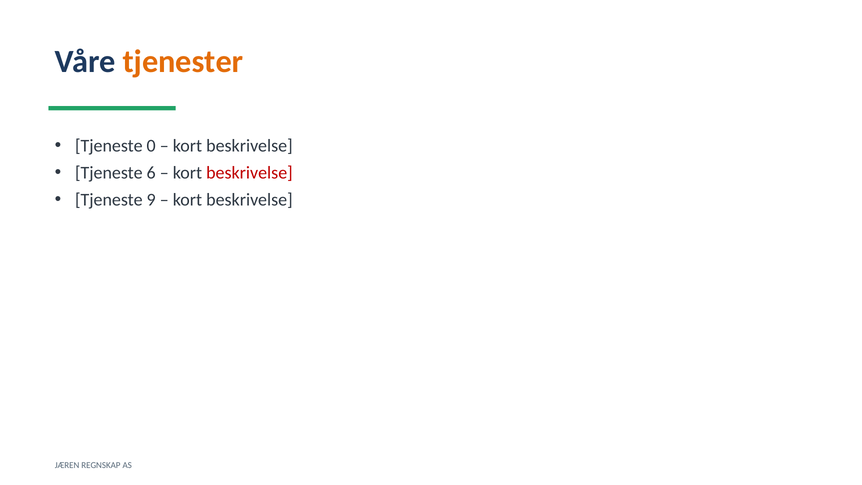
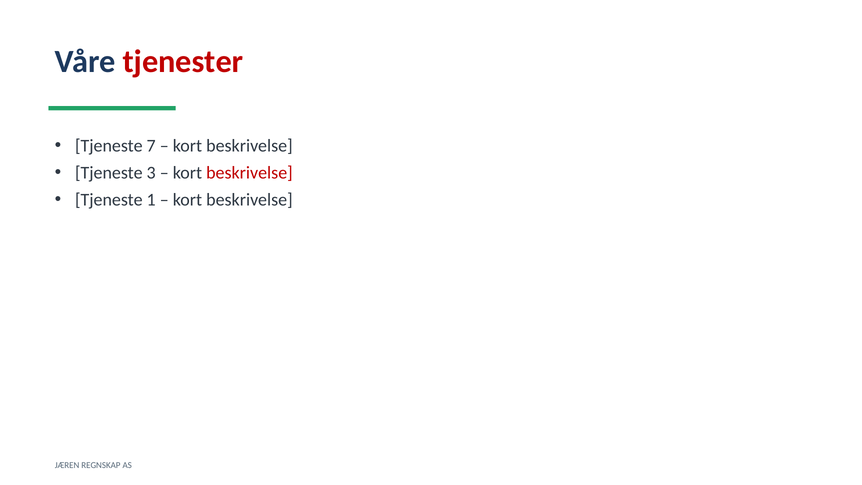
tjenester colour: orange -> red
0: 0 -> 7
6: 6 -> 3
9: 9 -> 1
